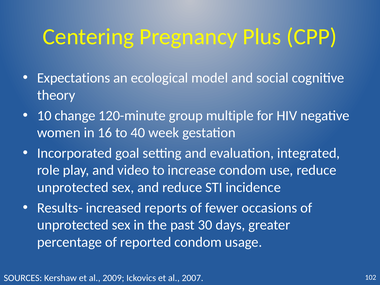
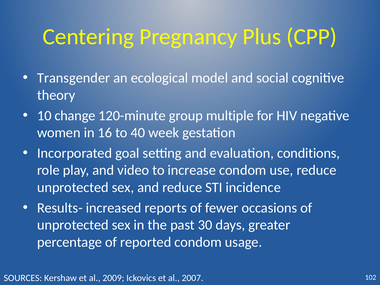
Expectations: Expectations -> Transgender
integrated: integrated -> conditions
